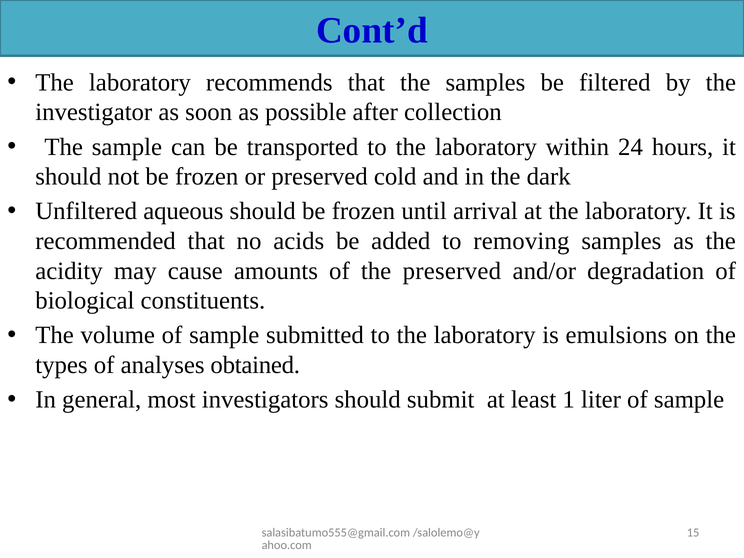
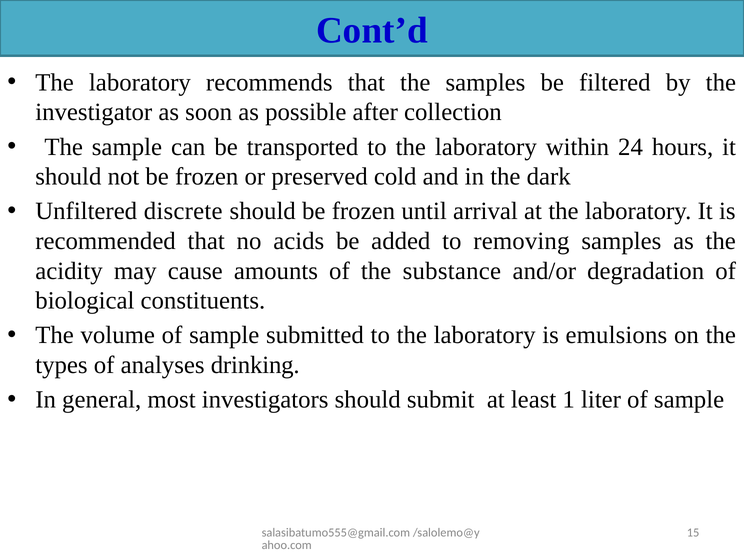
aqueous: aqueous -> discrete
the preserved: preserved -> substance
obtained: obtained -> drinking
